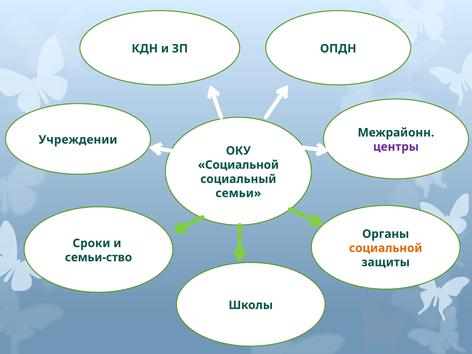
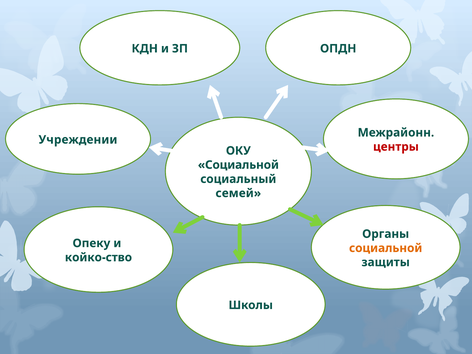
центры colour: purple -> red
семьи: семьи -> семей
Сроки: Сроки -> Опеку
семьи-ство: семьи-ство -> койко-ство
